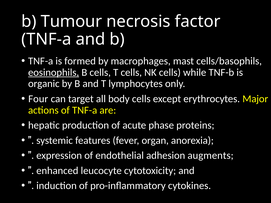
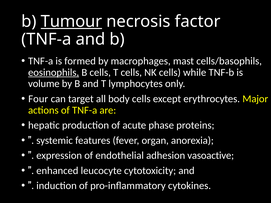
Tumour underline: none -> present
organic: organic -> volume
augments: augments -> vasoactive
